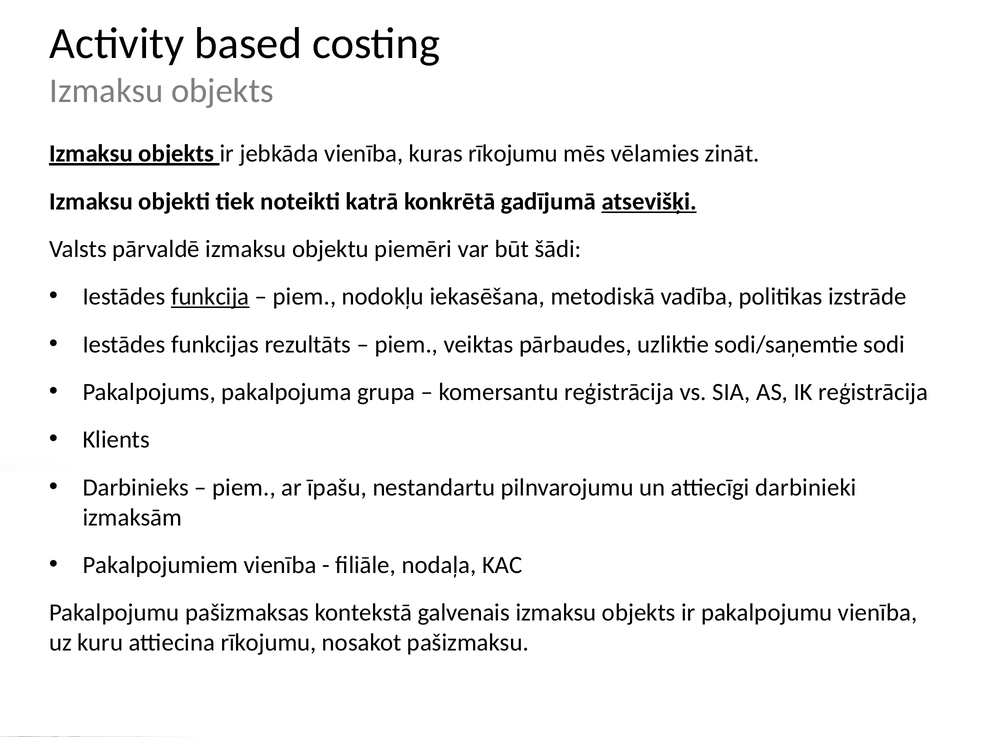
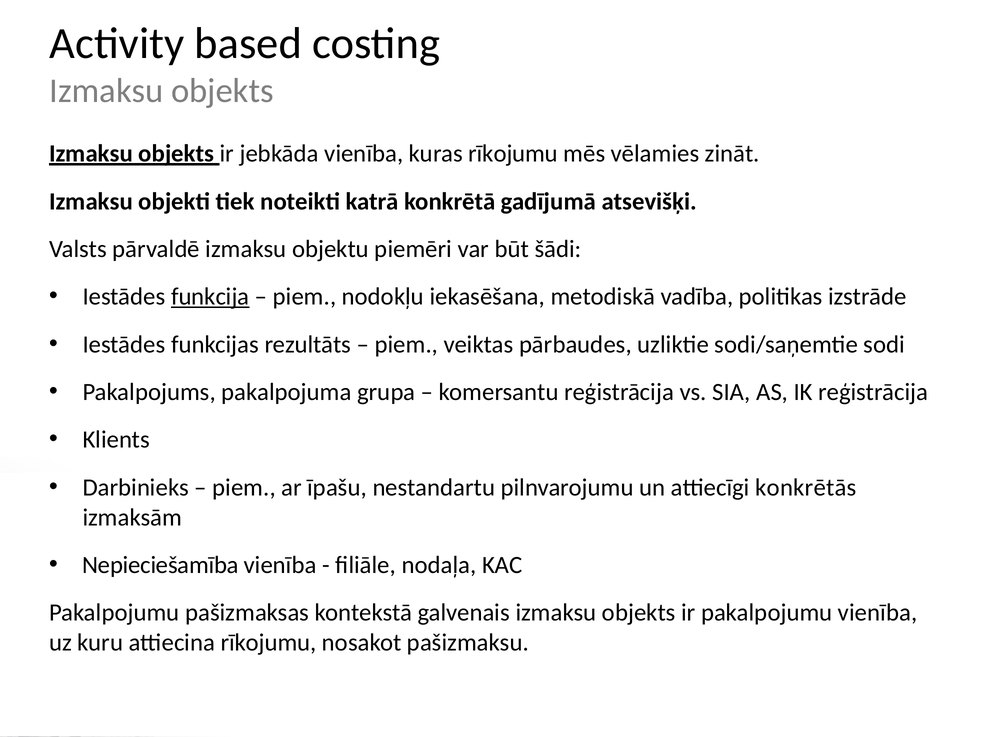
atsevišķi underline: present -> none
darbinieki: darbinieki -> konkrētās
Pakalpojumiem: Pakalpojumiem -> Nepieciešamība
